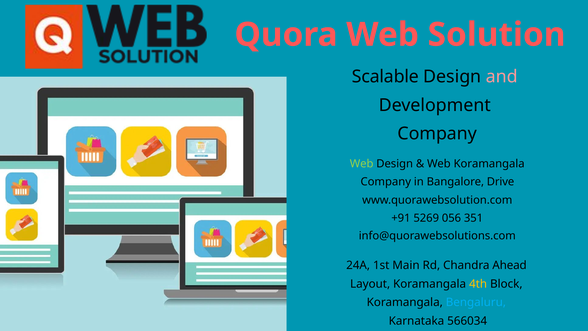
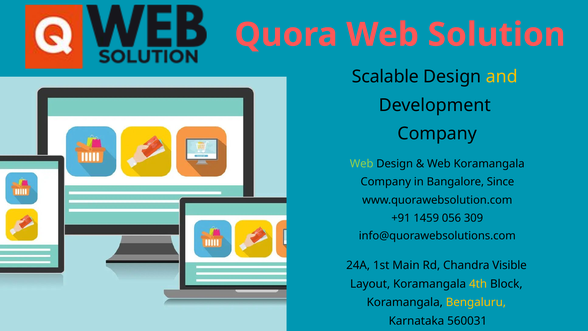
and colour: pink -> yellow
Drive: Drive -> Since
5269: 5269 -> 1459
351: 351 -> 309
Ahead: Ahead -> Visible
Bengaluru colour: light blue -> yellow
566034: 566034 -> 560031
